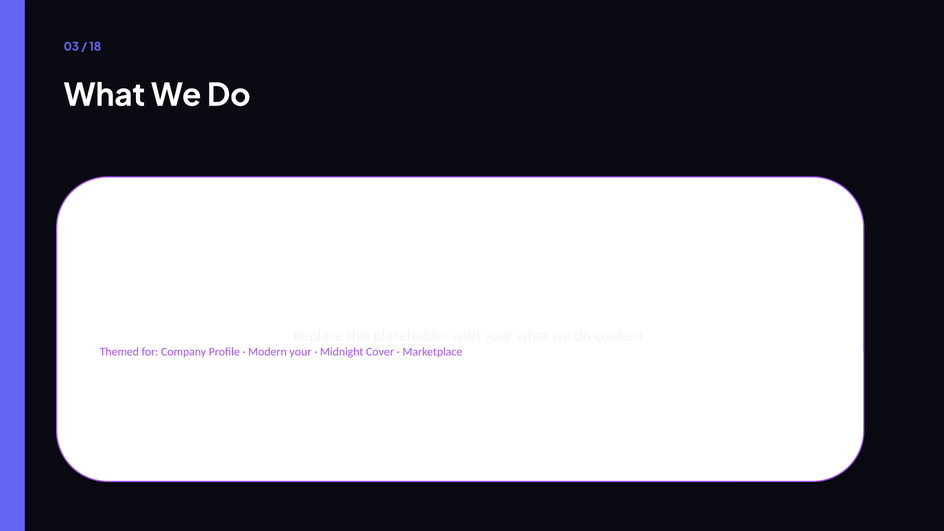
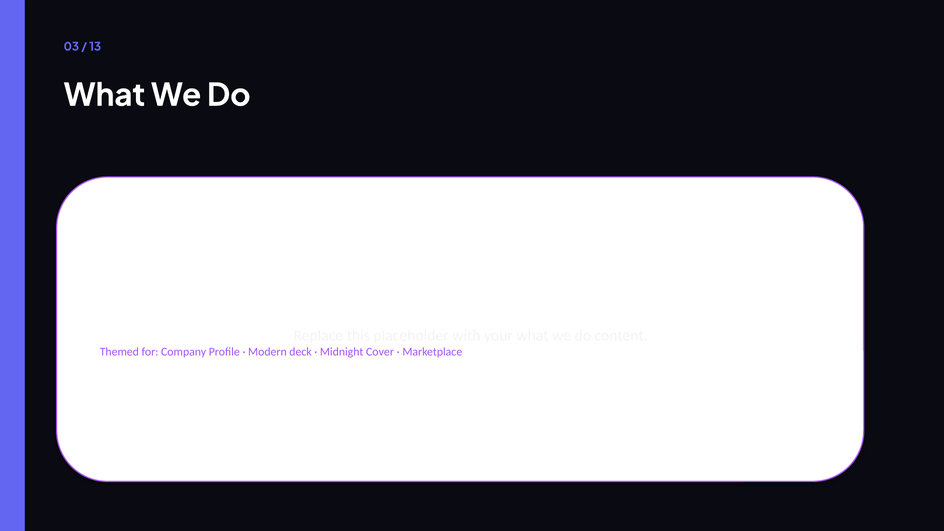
18: 18 -> 13
Modern your: your -> deck
